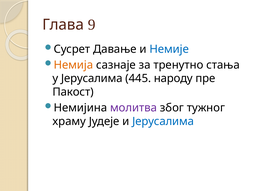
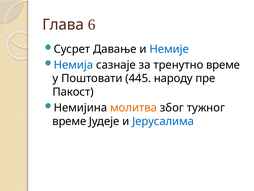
9: 9 -> 6
Немија colour: orange -> blue
тренутно стања: стања -> време
у Јерусалима: Јерусалима -> Поштовати
молитва colour: purple -> orange
храму at (69, 121): храму -> време
